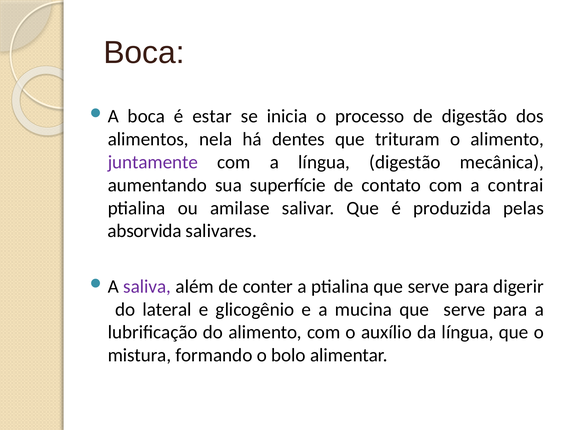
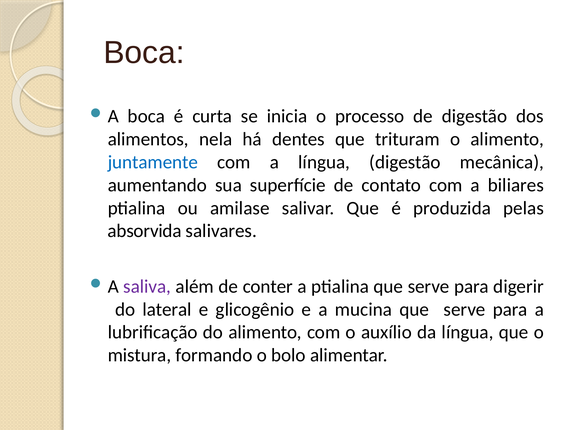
estar: estar -> curta
juntamente colour: purple -> blue
contrai: contrai -> biliares
